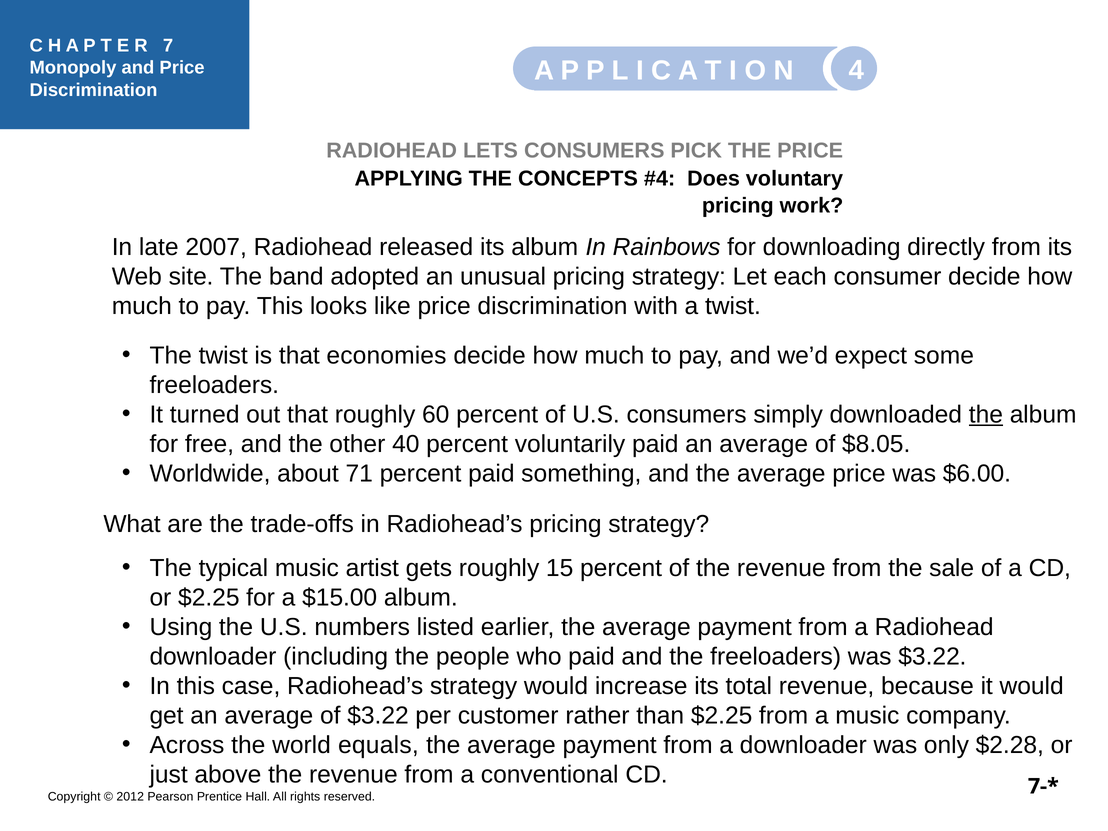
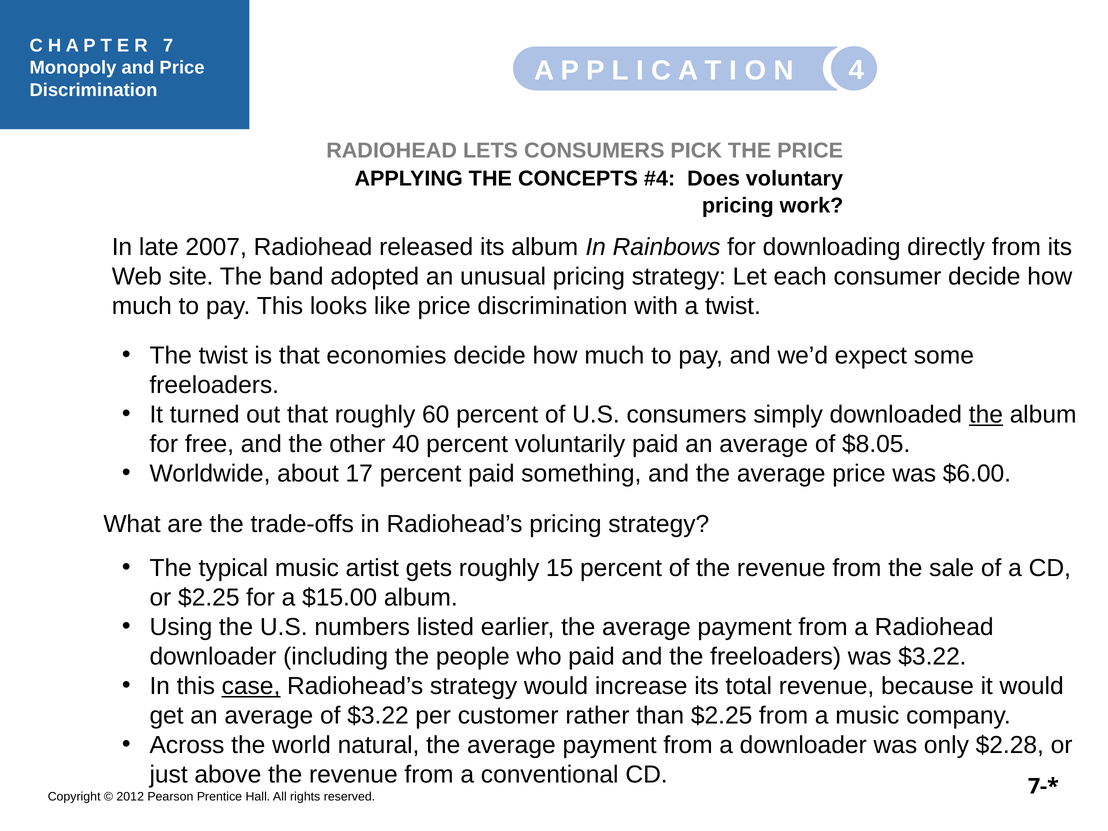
71: 71 -> 17
case underline: none -> present
equals: equals -> natural
